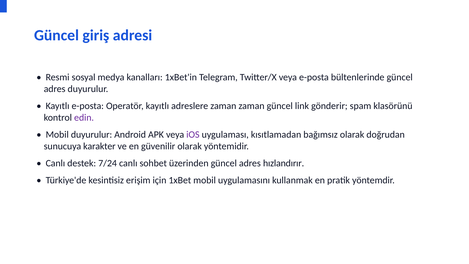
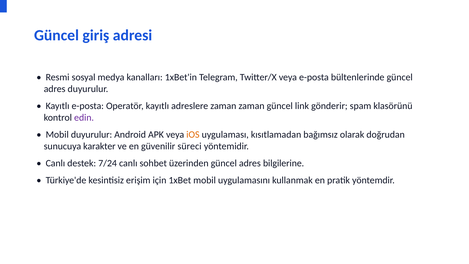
iOS colour: purple -> orange
güvenilir olarak: olarak -> süreci
hızlandırır: hızlandırır -> bilgilerine
